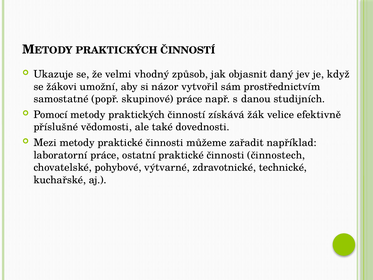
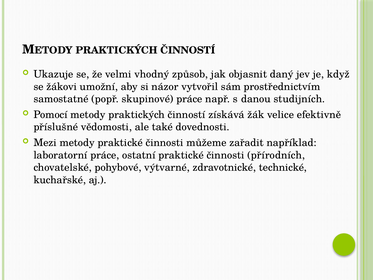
činnostech: činnostech -> přírodních
